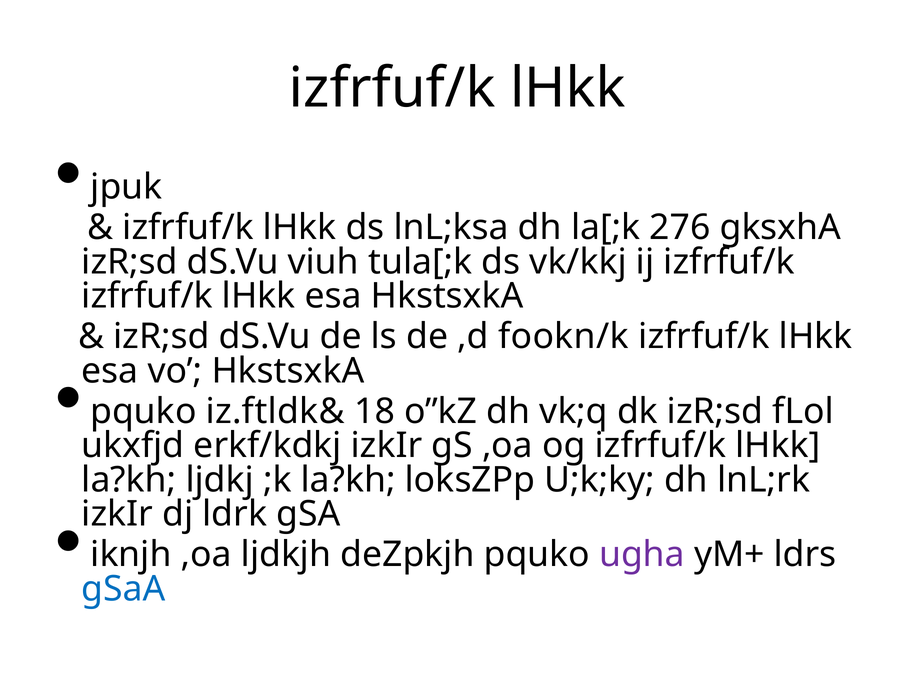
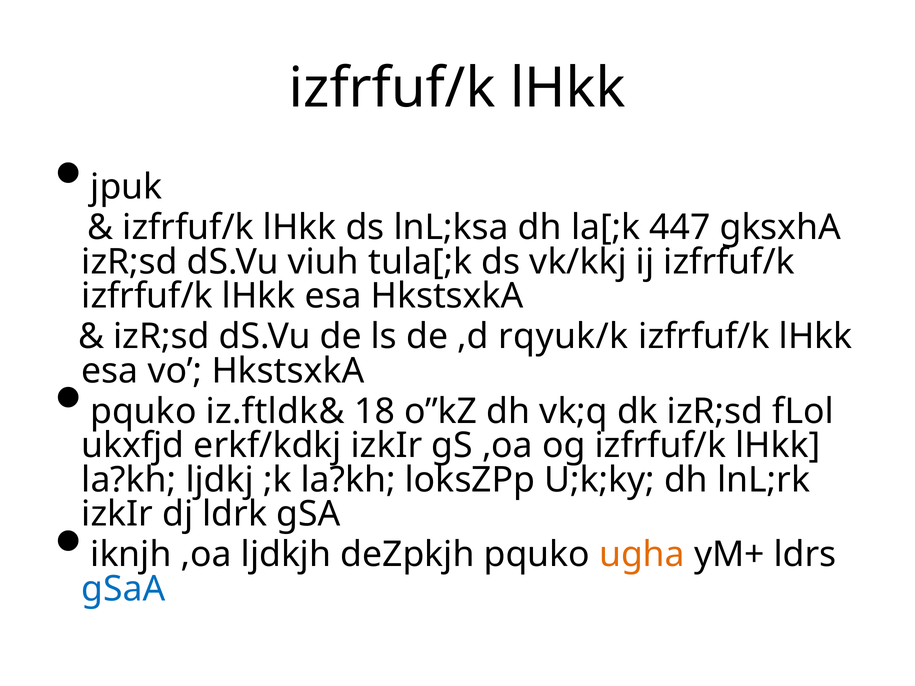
276: 276 -> 447
fookn/k: fookn/k -> rqyuk/k
ugha colour: purple -> orange
